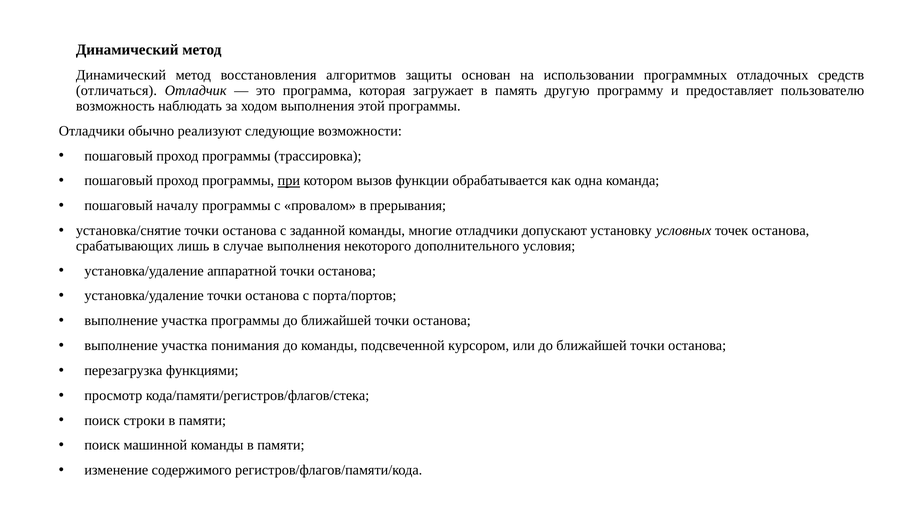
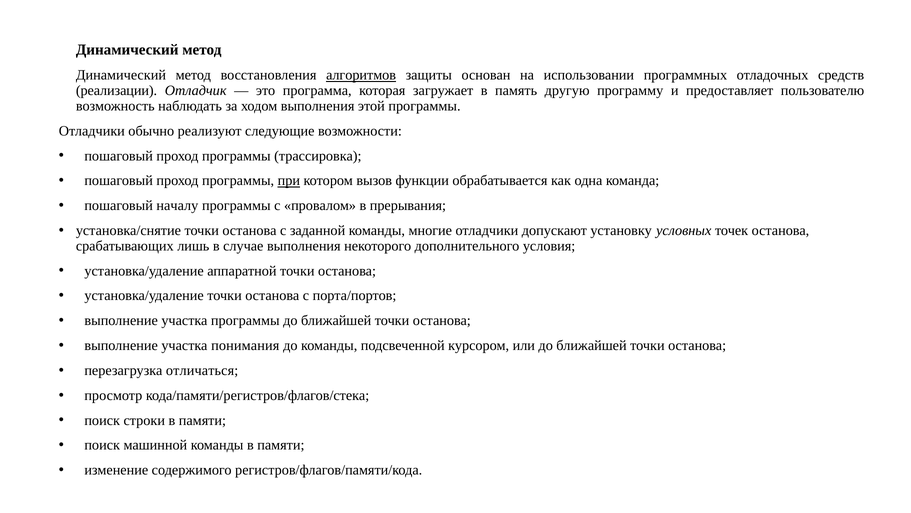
алгоритмов underline: none -> present
отличаться: отличаться -> реализации
функциями: функциями -> отличаться
